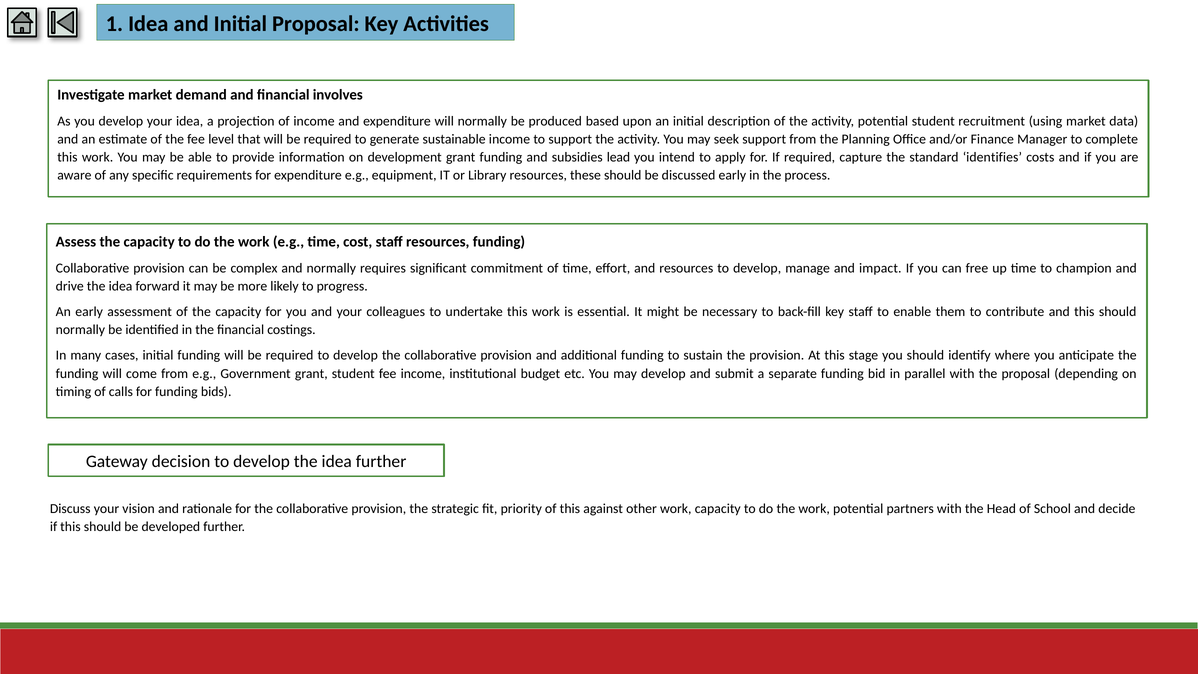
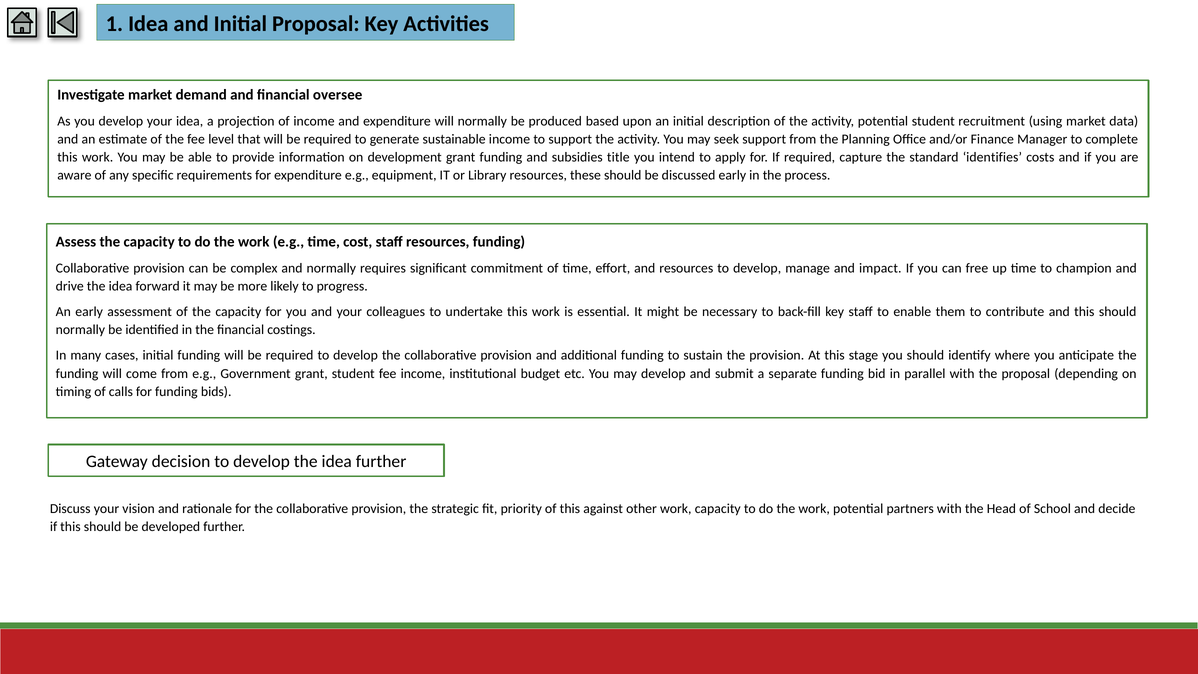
involves: involves -> oversee
lead: lead -> title
